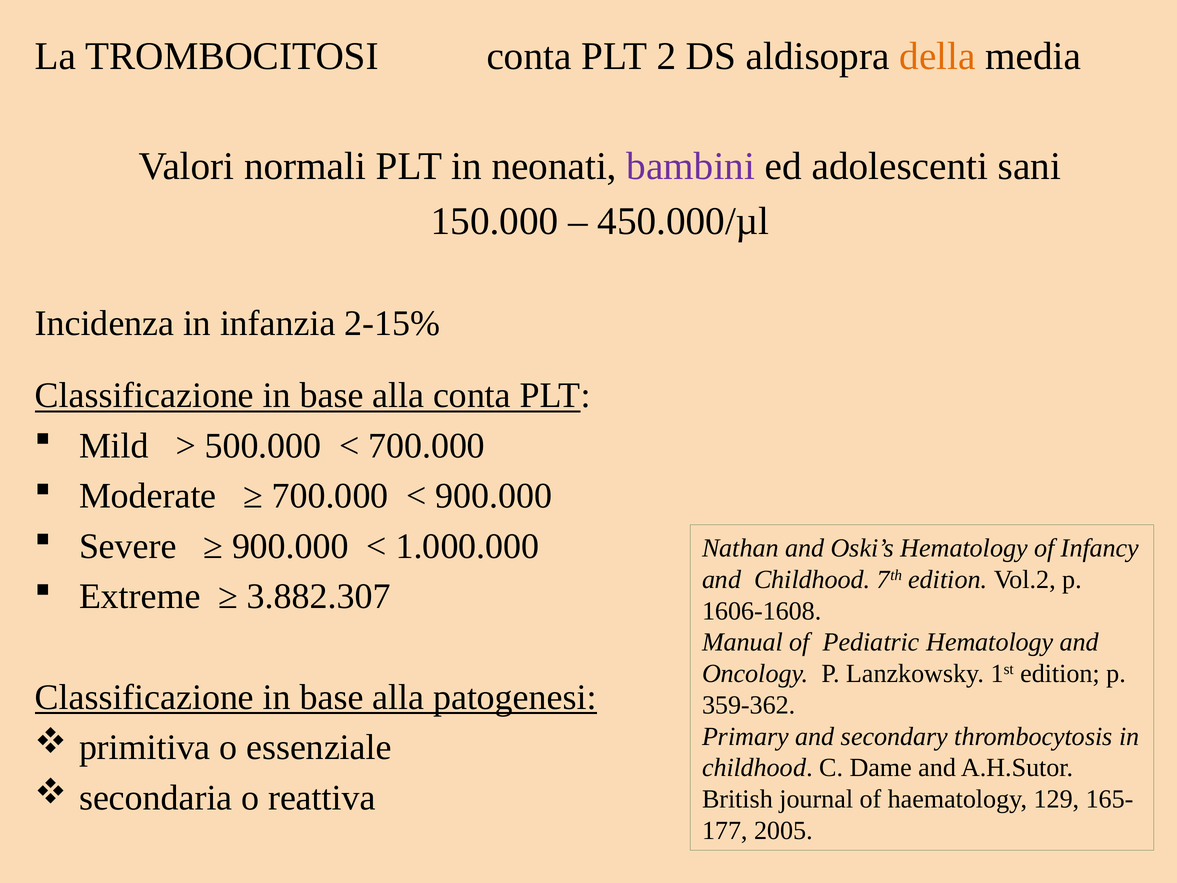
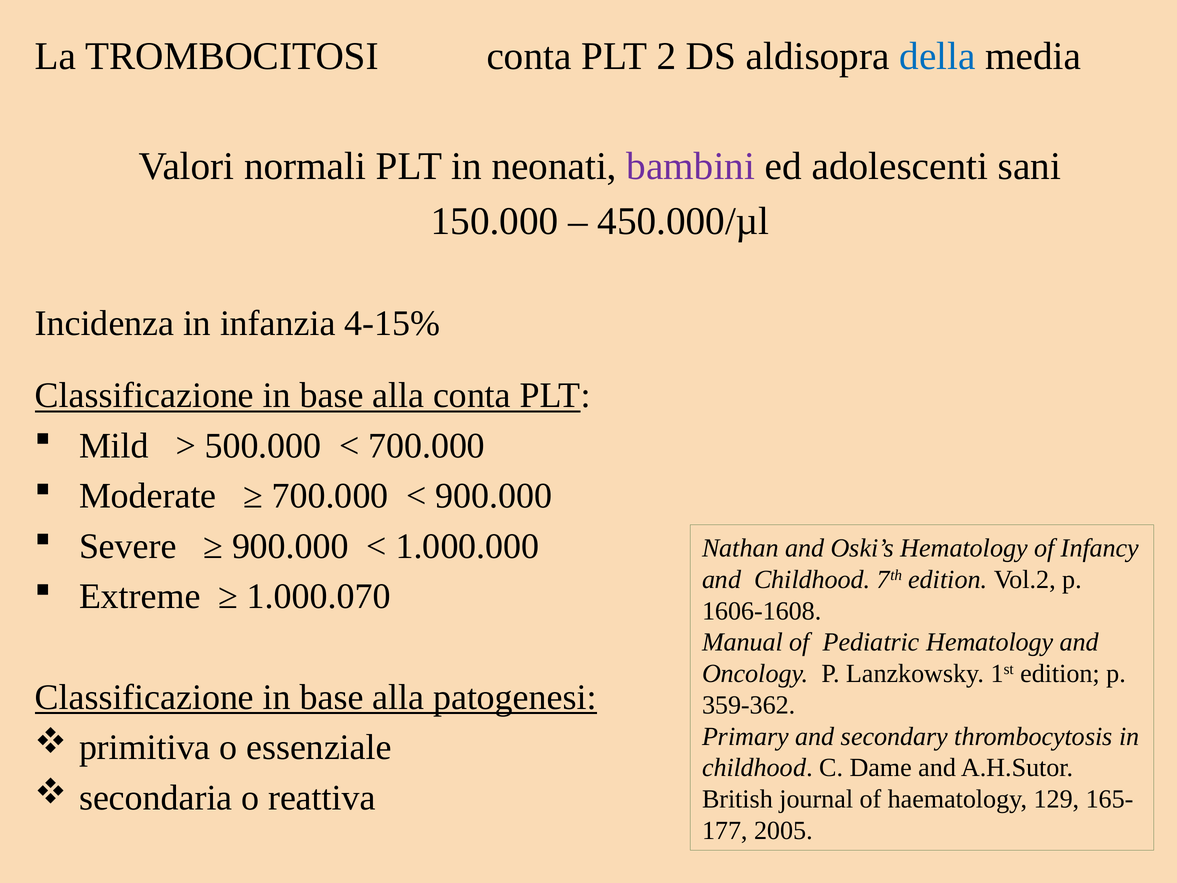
della colour: orange -> blue
2-15%: 2-15% -> 4-15%
3.882.307: 3.882.307 -> 1.000.070
